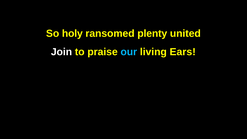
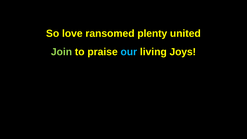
holy: holy -> love
Join colour: white -> light green
Ears: Ears -> Joys
